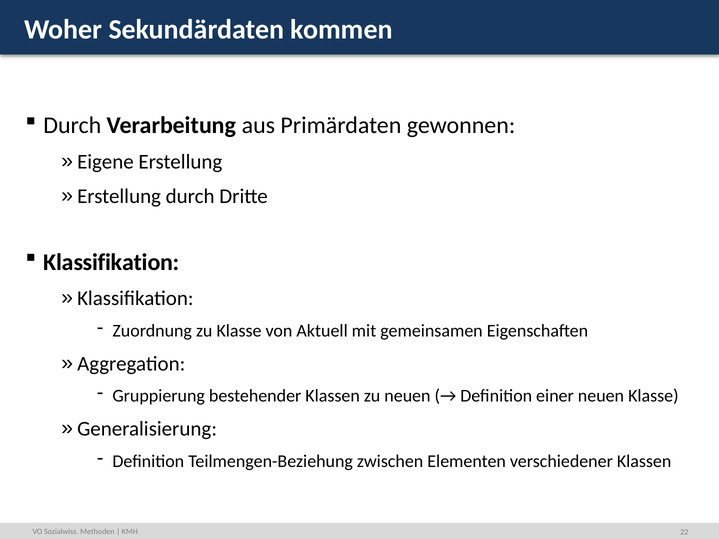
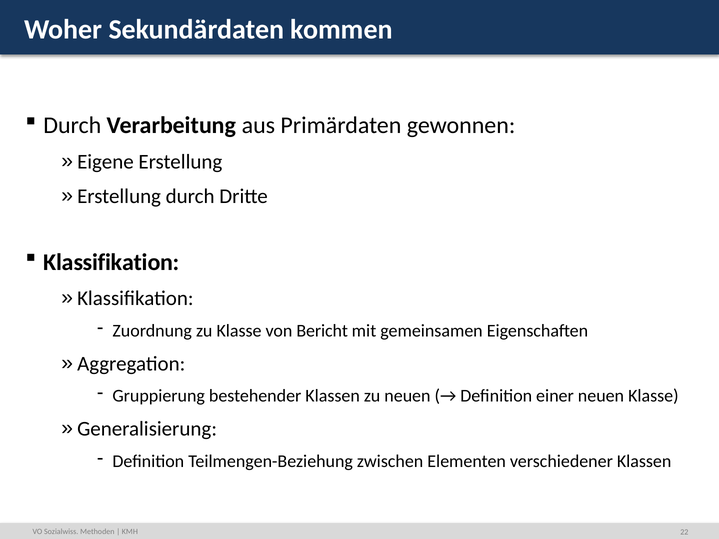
Aktuell: Aktuell -> Bericht
